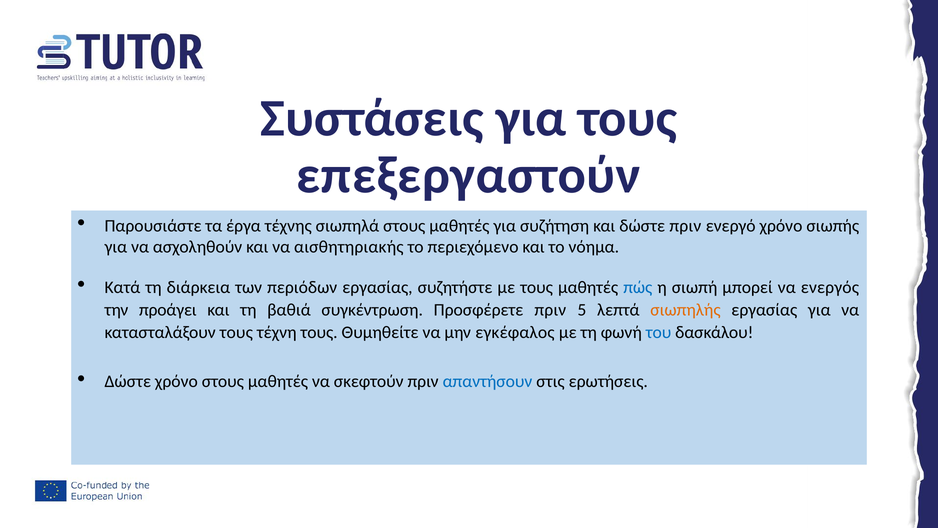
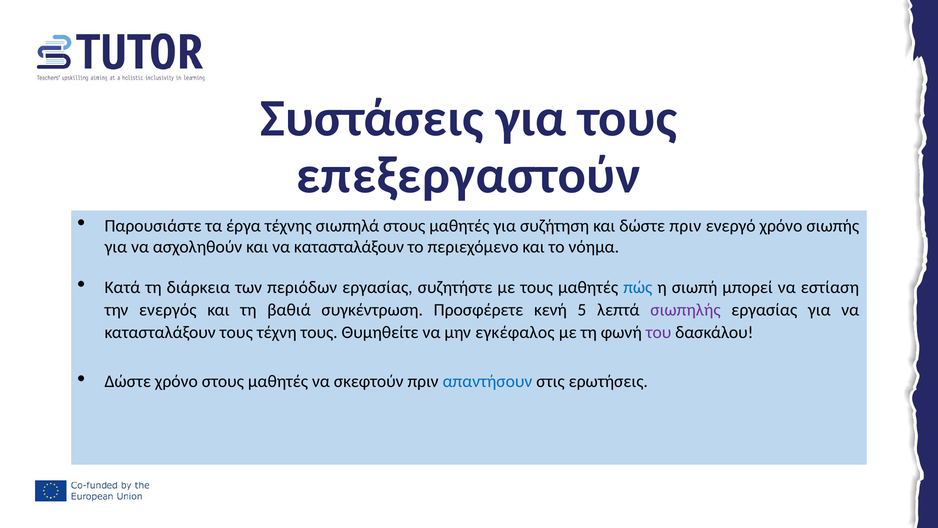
και να αισθητηριακής: αισθητηριακής -> κατασταλάξουν
ενεργός: ενεργός -> εστίαση
προάγει: προάγει -> ενεργός
Προσφέρετε πριν: πριν -> κενή
σιωπηλής colour: orange -> purple
του colour: blue -> purple
